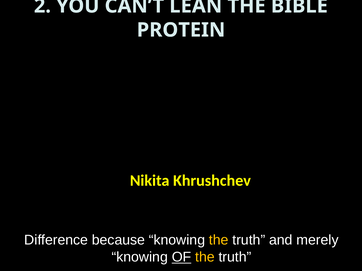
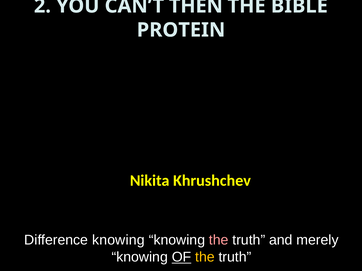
LEAN: LEAN -> THEN
Difference because: because -> knowing
the at (219, 240) colour: yellow -> pink
